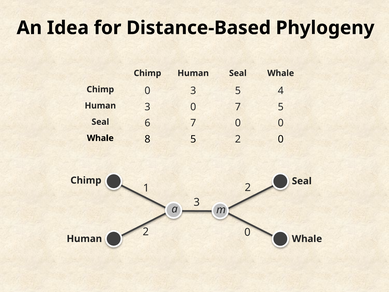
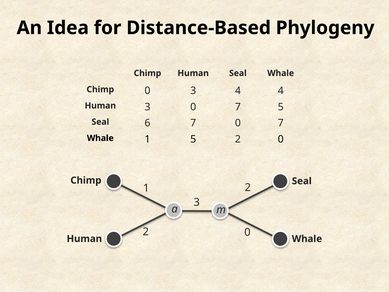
3 5: 5 -> 4
7 0 0: 0 -> 7
Whale 8: 8 -> 1
